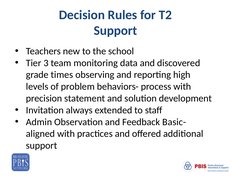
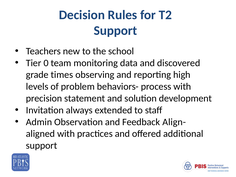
3: 3 -> 0
Basic-: Basic- -> Align-
